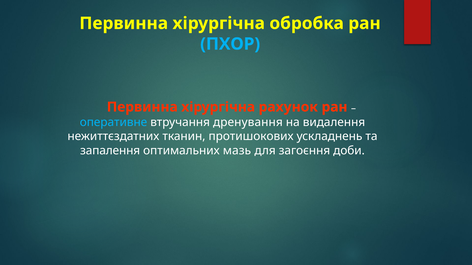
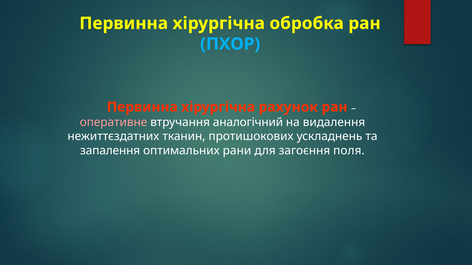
оперативне colour: light blue -> pink
дренування: дренування -> аналогічний
мазь: мазь -> рани
доби: доби -> поля
